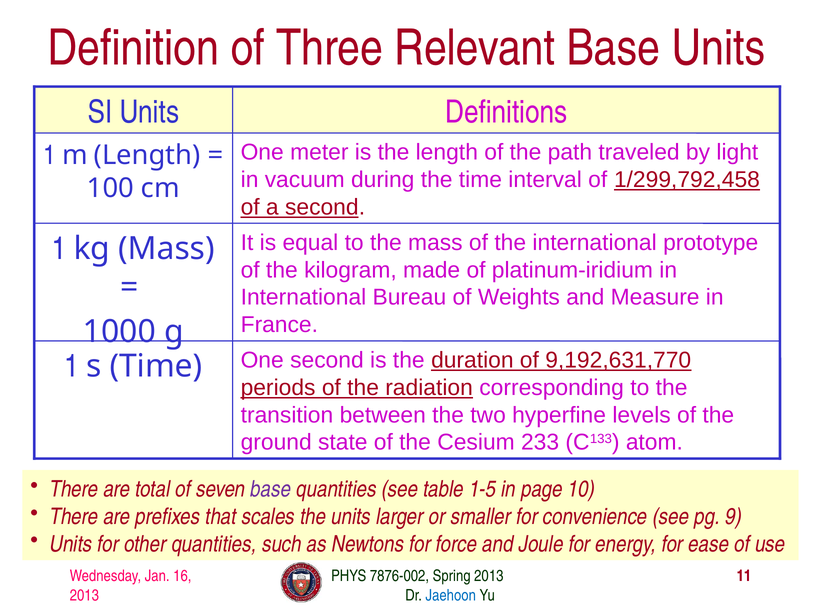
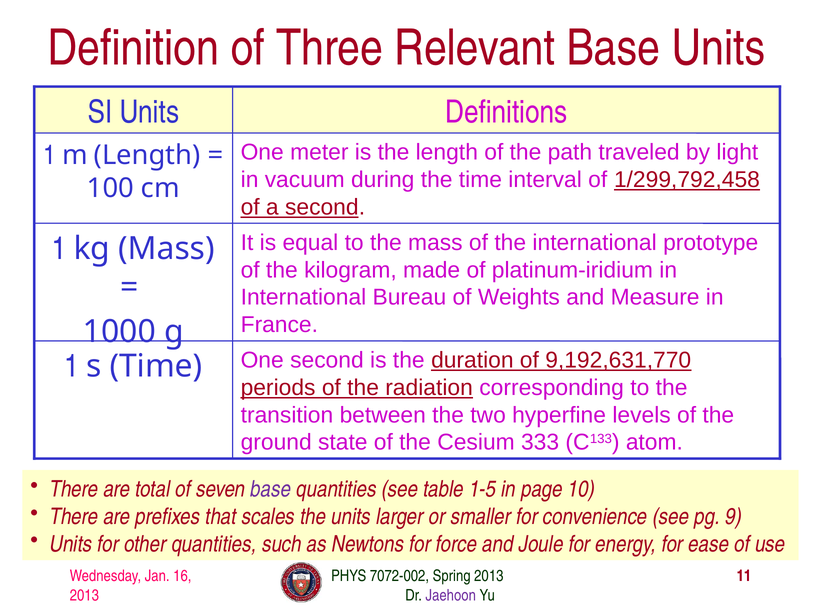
233: 233 -> 333
7876-002: 7876-002 -> 7072-002
Jaehoon colour: blue -> purple
